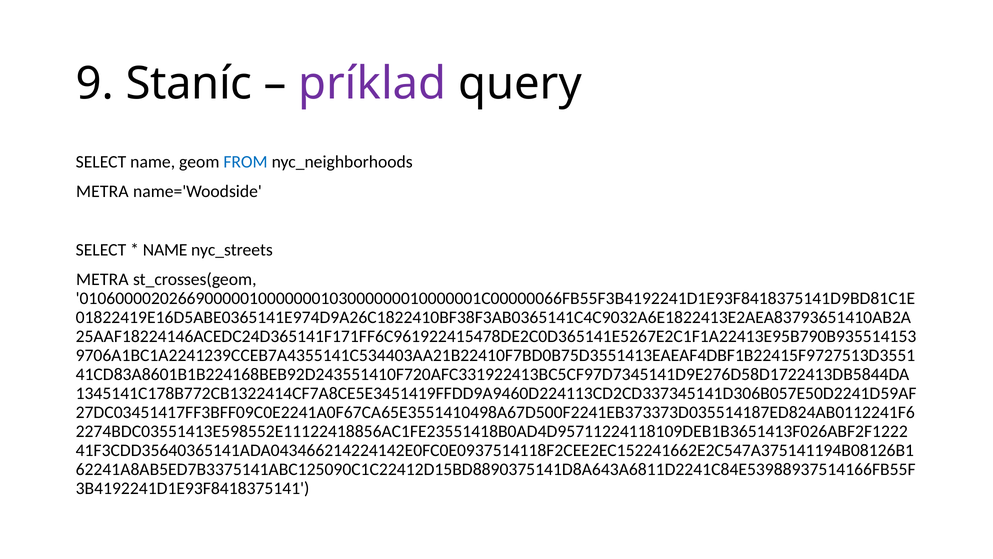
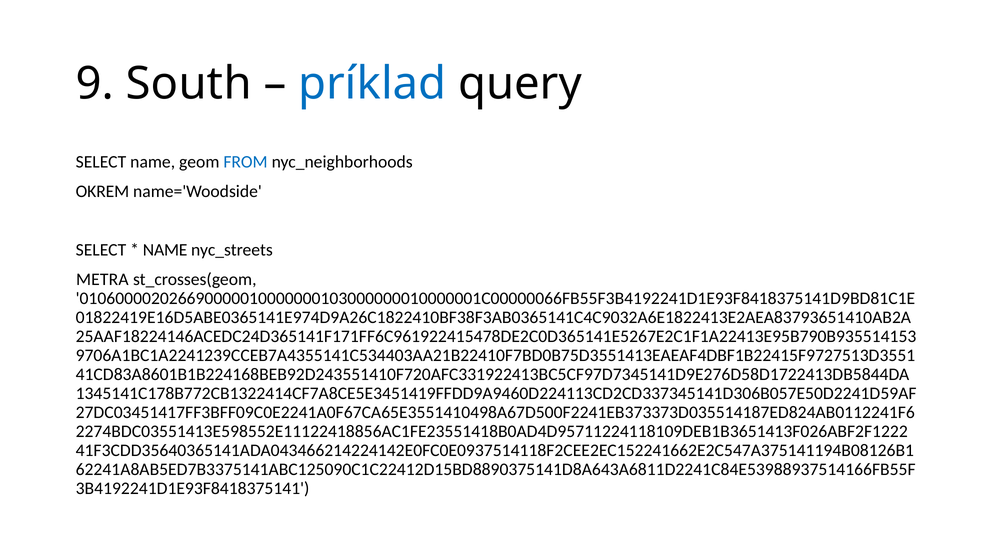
Staníc: Staníc -> South
príklad colour: purple -> blue
METRA at (102, 191): METRA -> OKREM
